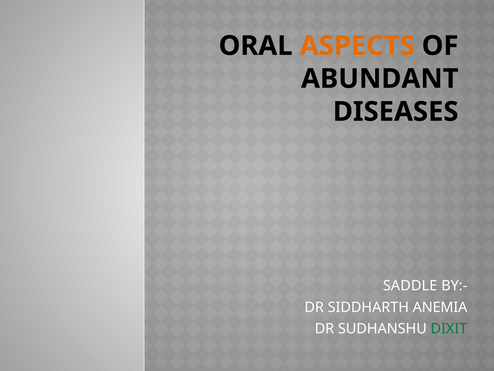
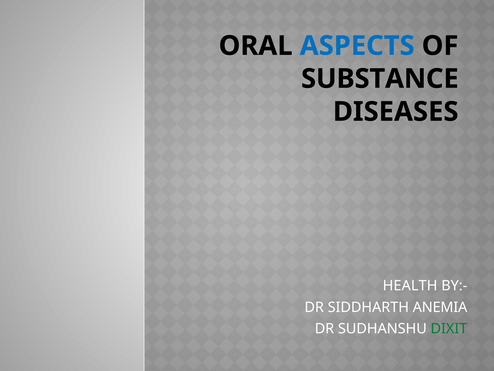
ASPECTS colour: orange -> blue
ABUNDANT: ABUNDANT -> SUBSTANCE
SADDLE: SADDLE -> HEALTH
